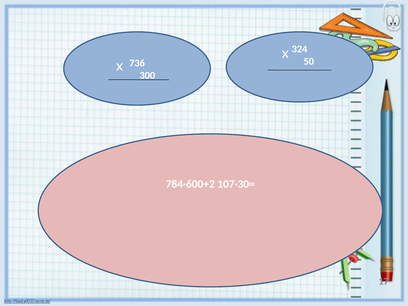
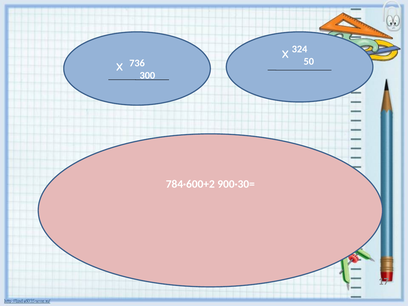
107·30=: 107·30= -> 900·30=
